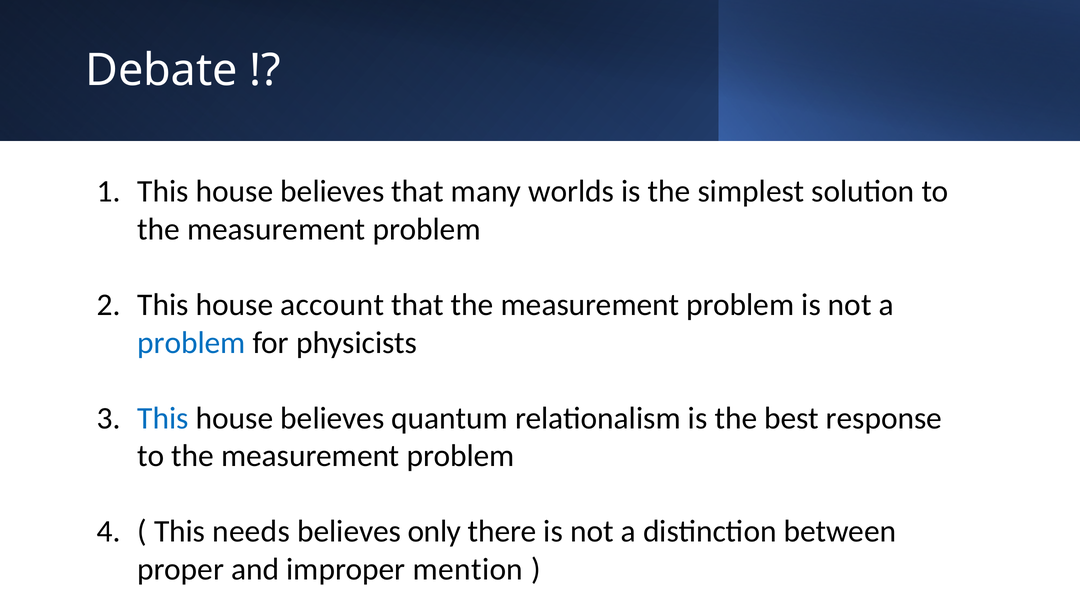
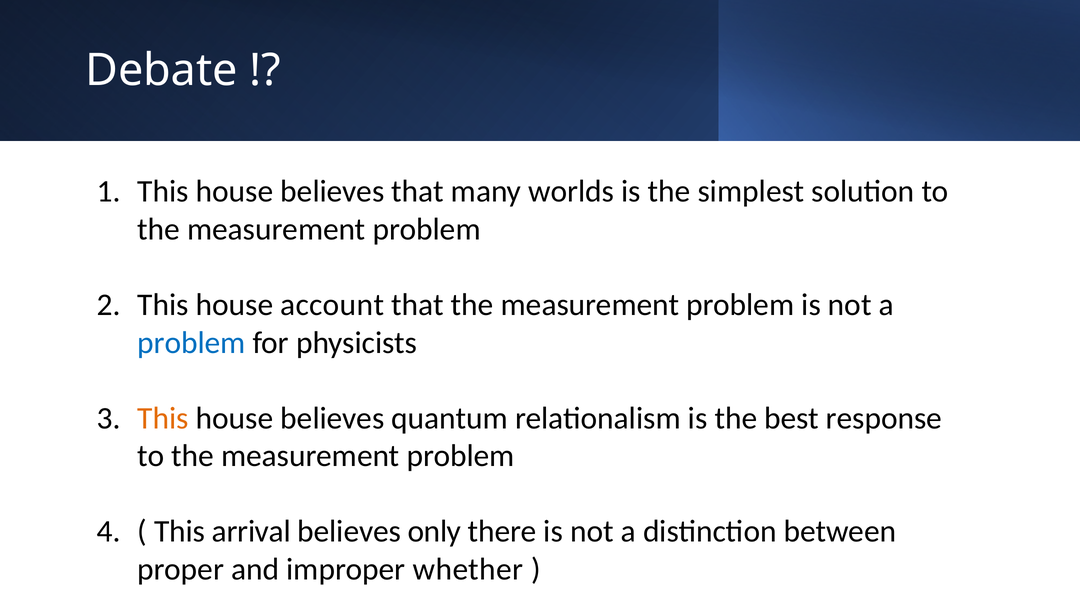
This at (163, 419) colour: blue -> orange
needs: needs -> arrival
mention: mention -> whether
